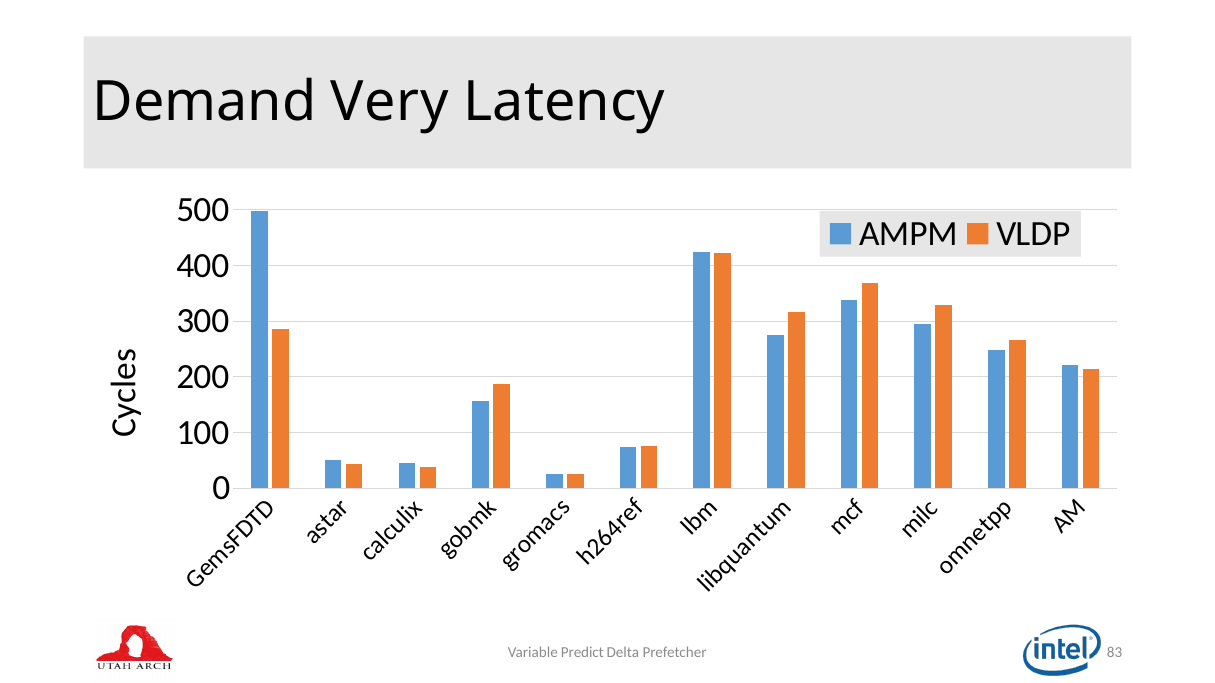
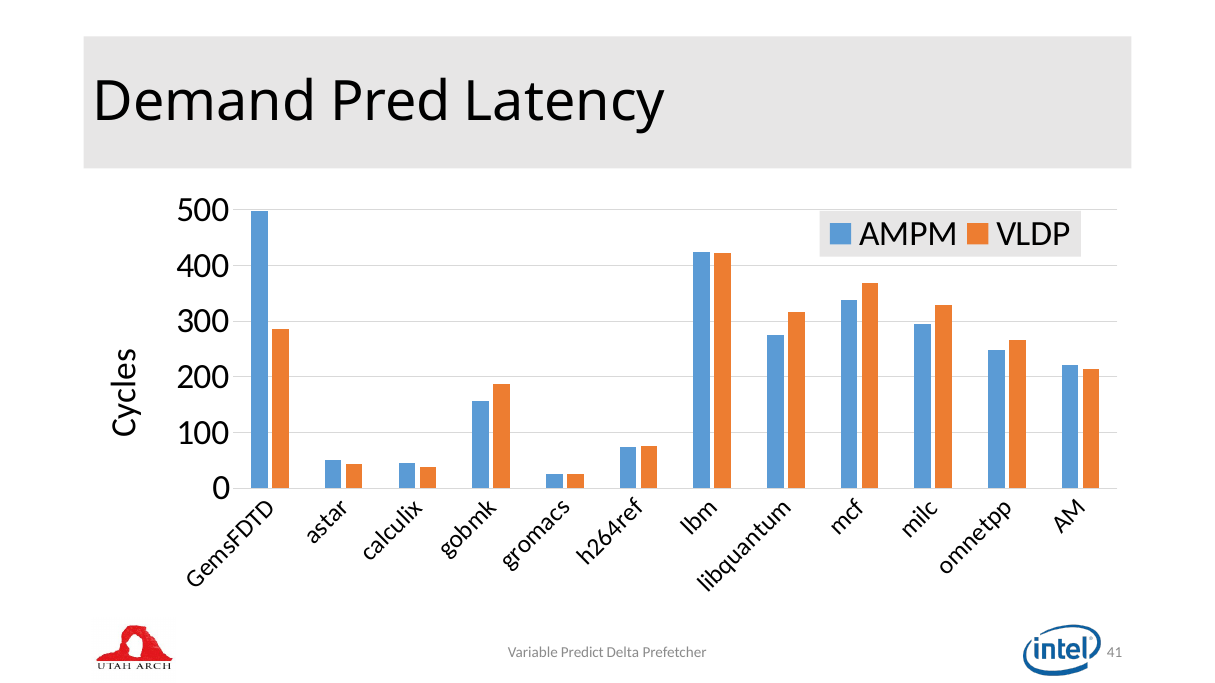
Very: Very -> Pred
83: 83 -> 41
